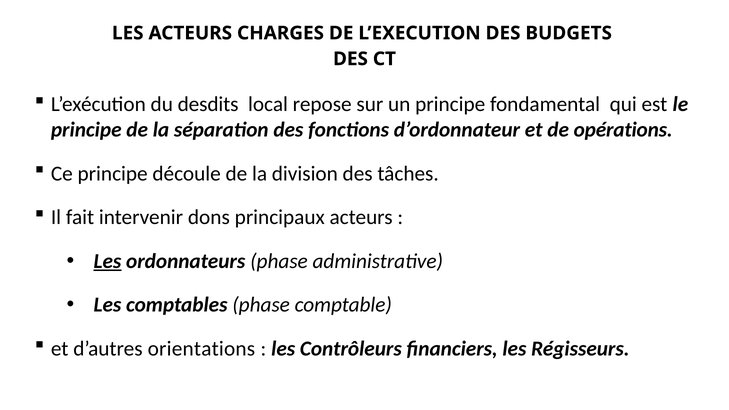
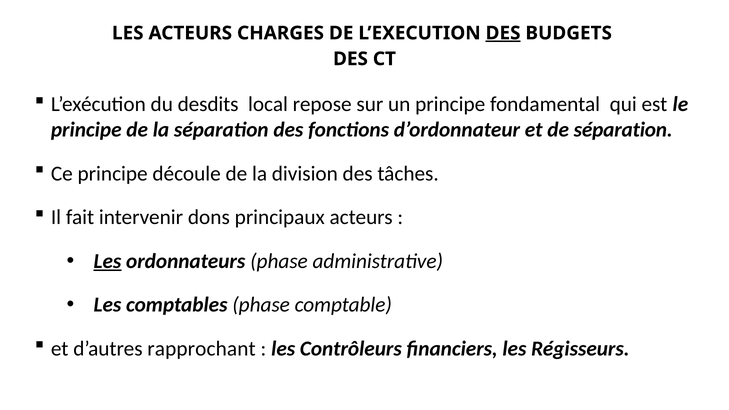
DES at (503, 33) underline: none -> present
de opérations: opérations -> séparation
orientations: orientations -> rapprochant
